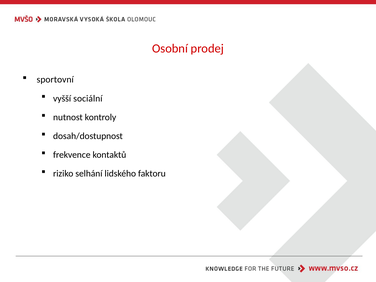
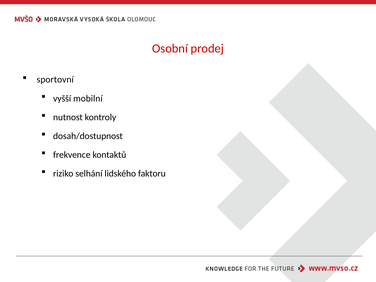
sociální: sociální -> mobilní
